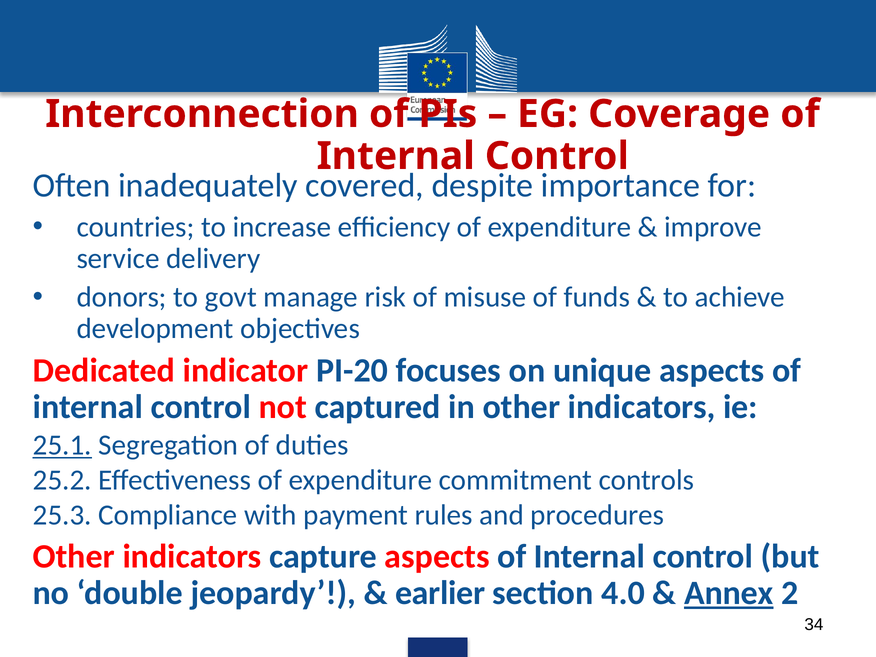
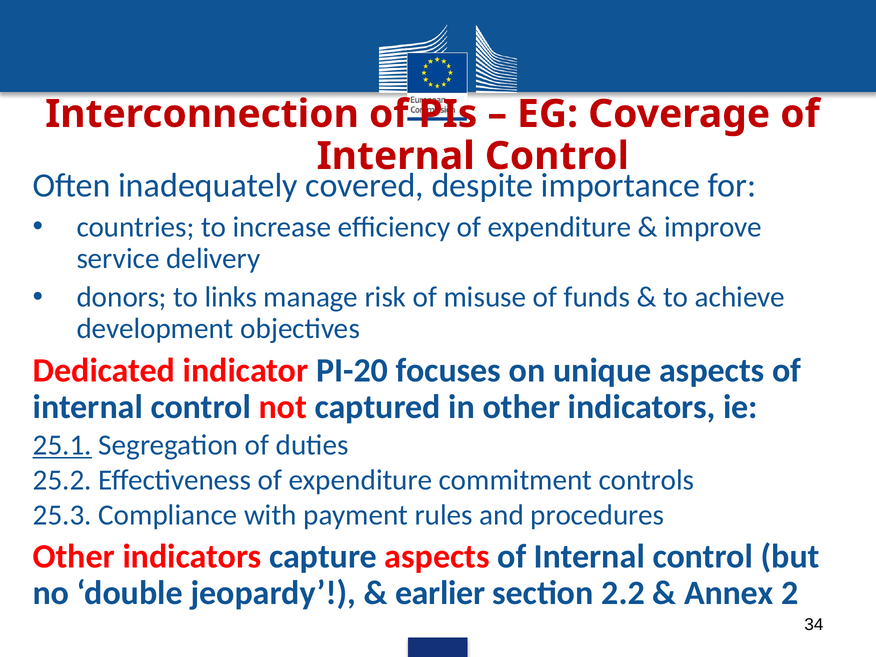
govt: govt -> links
4.0: 4.0 -> 2.2
Annex underline: present -> none
